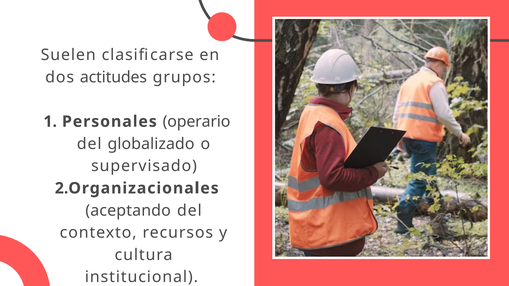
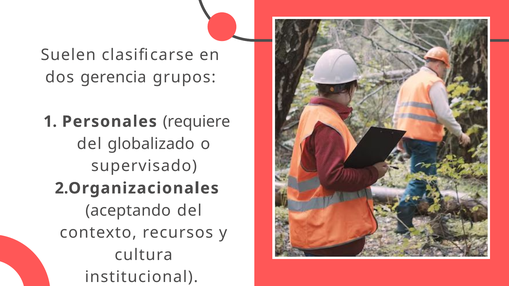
actitudes: actitudes -> gerencia
operario: operario -> requiere
